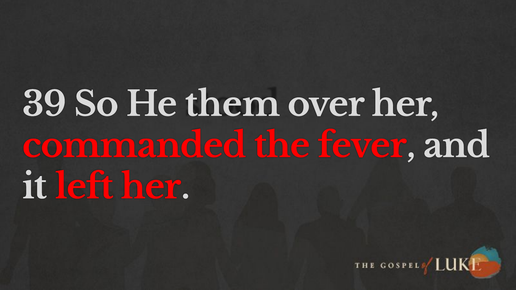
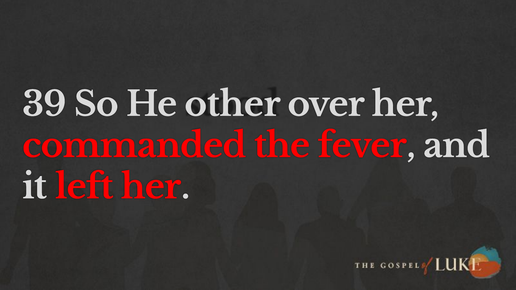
them: them -> other
